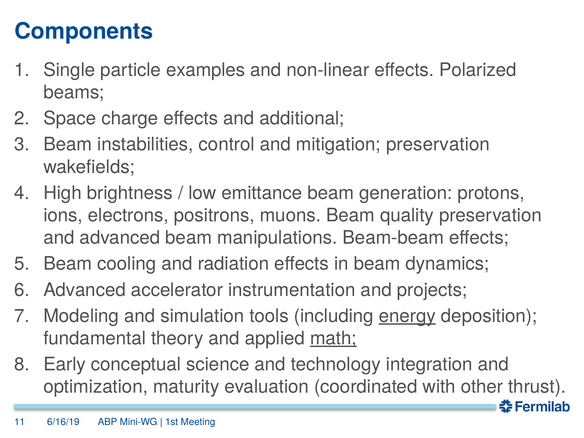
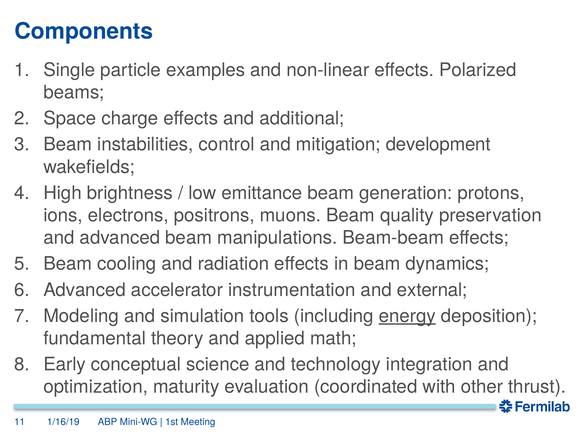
mitigation preservation: preservation -> development
projects: projects -> external
math underline: present -> none
6/16/19: 6/16/19 -> 1/16/19
